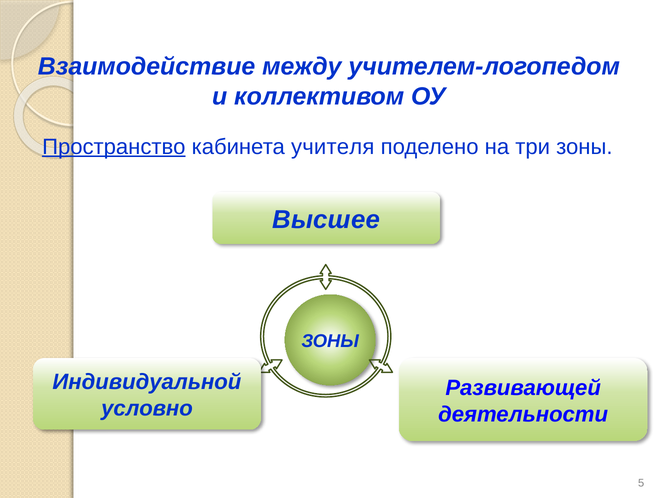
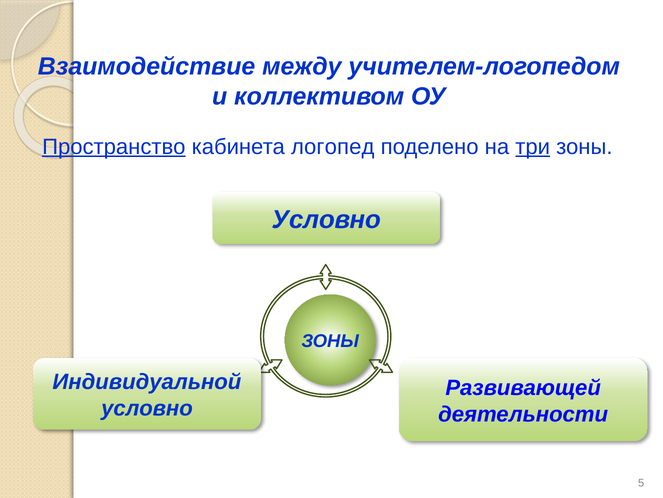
учителя: учителя -> логопед
три underline: none -> present
Высшее at (326, 219): Высшее -> Условно
